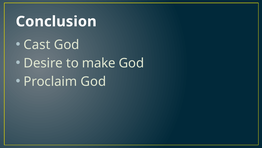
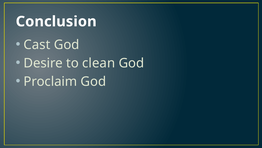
make: make -> clean
